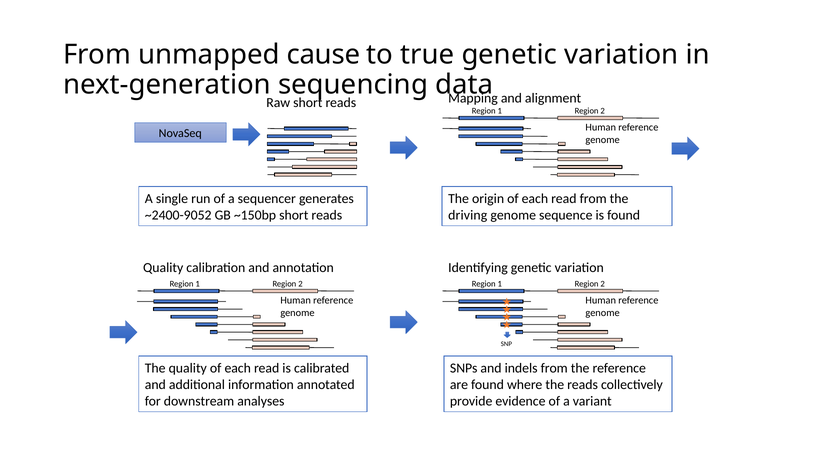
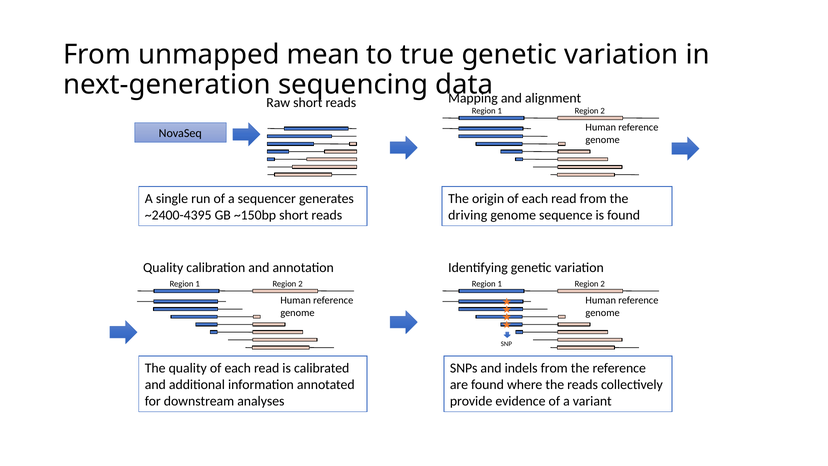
cause: cause -> mean
~2400-9052: ~2400-9052 -> ~2400-4395
